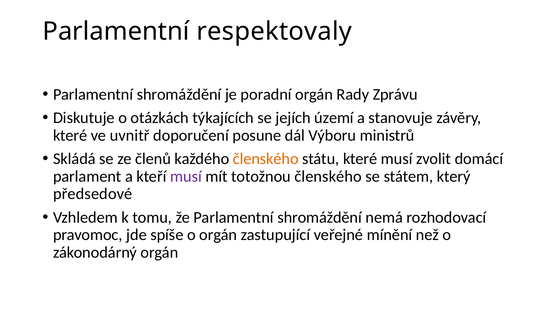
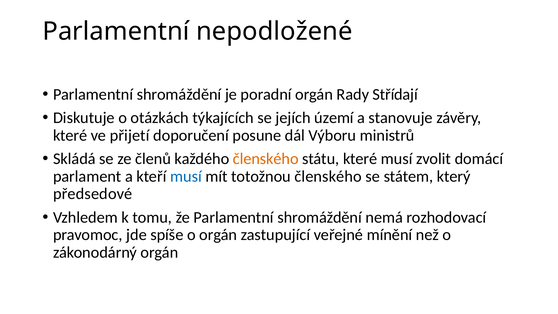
respektovaly: respektovaly -> nepodložené
Zprávu: Zprávu -> Střídají
uvnitř: uvnitř -> přijetí
musí at (186, 176) colour: purple -> blue
